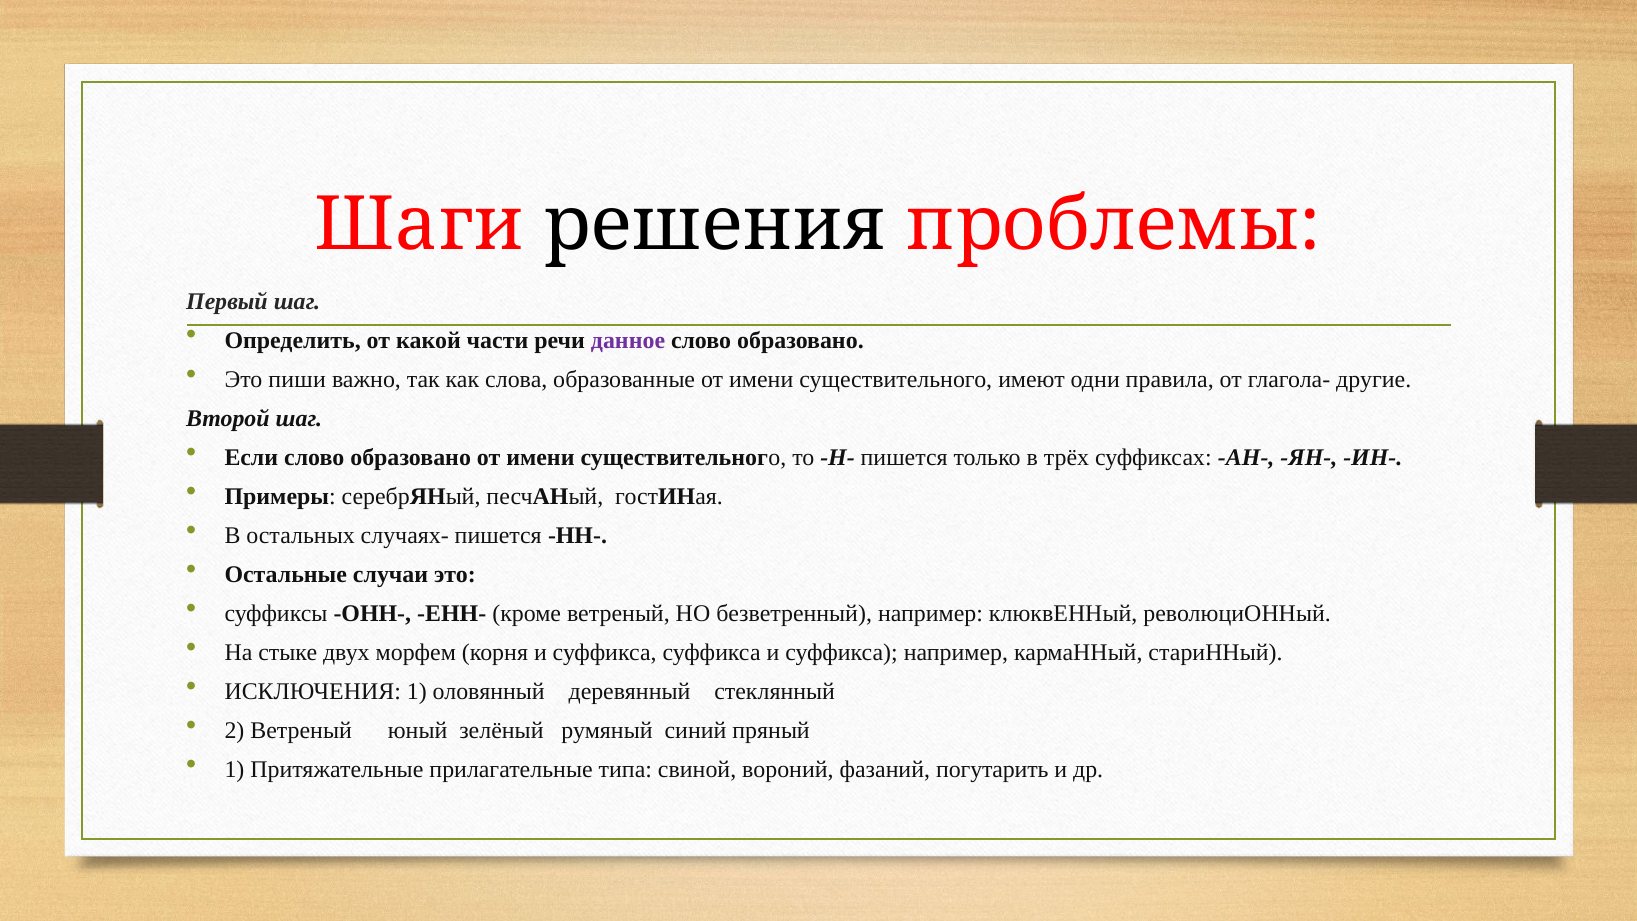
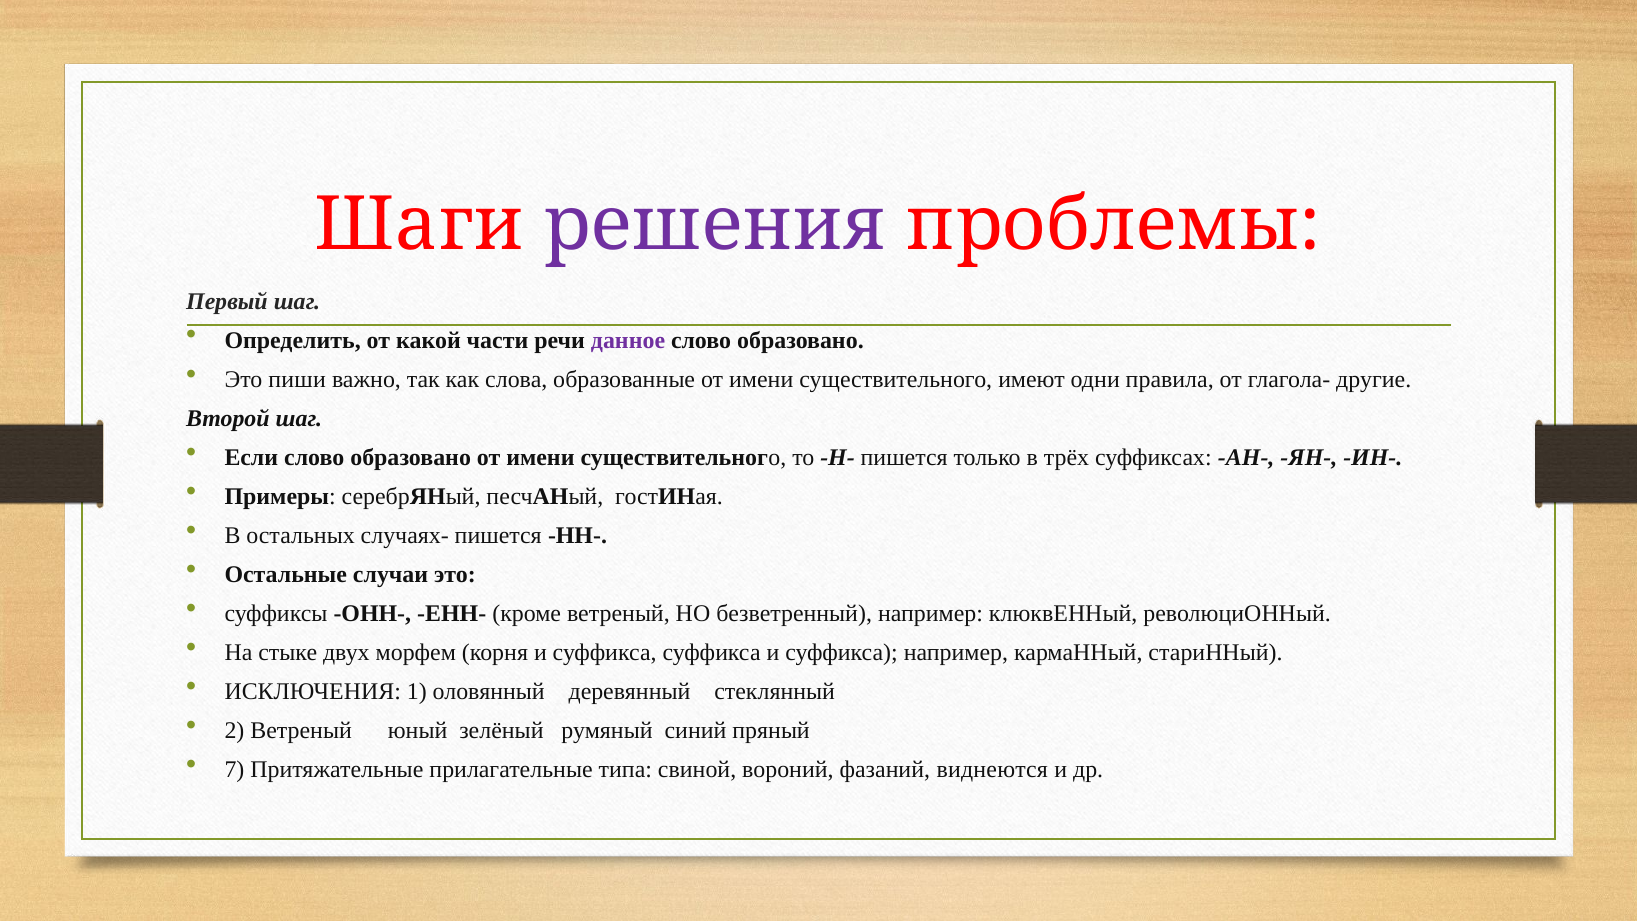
решения colour: black -> purple
1 at (235, 770): 1 -> 7
погутарить: погутарить -> виднеются
